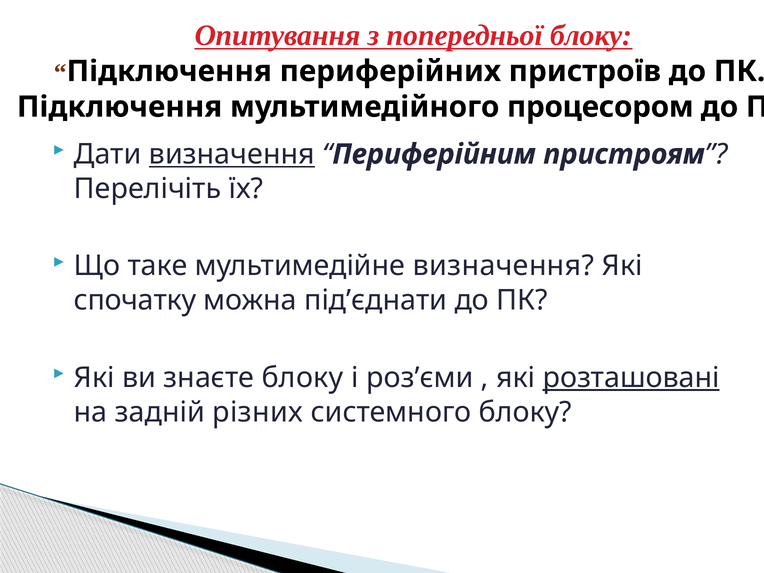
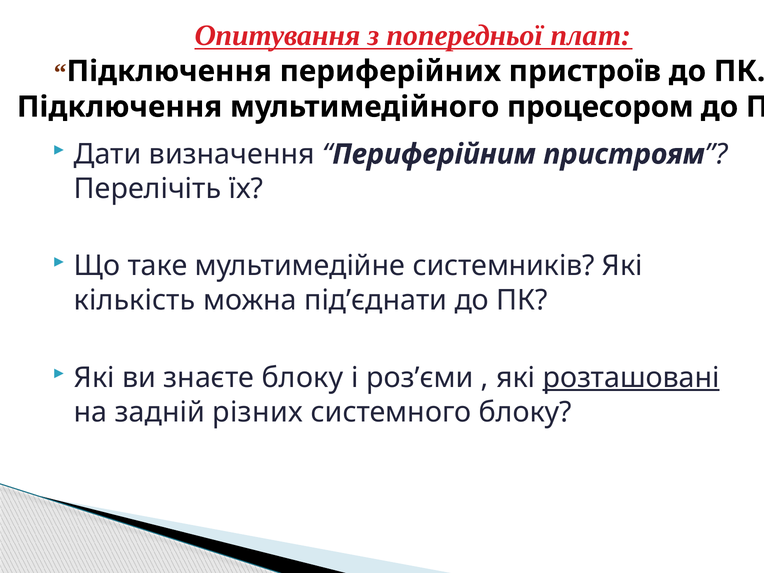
попередньої блоку: блоку -> плат
визначення at (232, 154) underline: present -> none
мультимедійне визначення: визначення -> системників
спочатку: спочатку -> кількість
